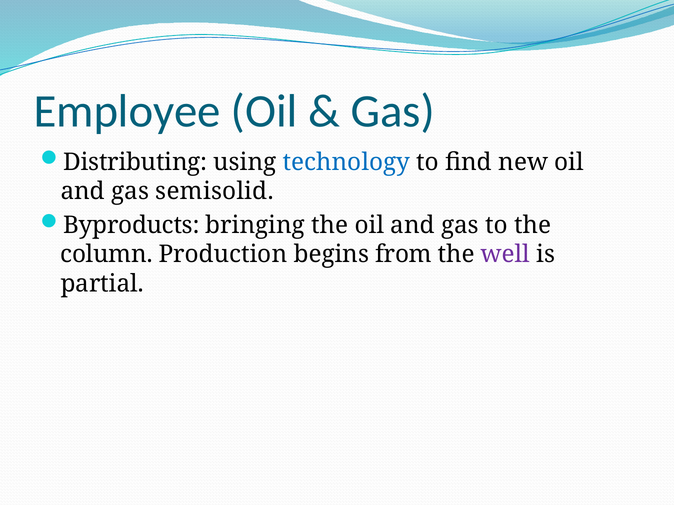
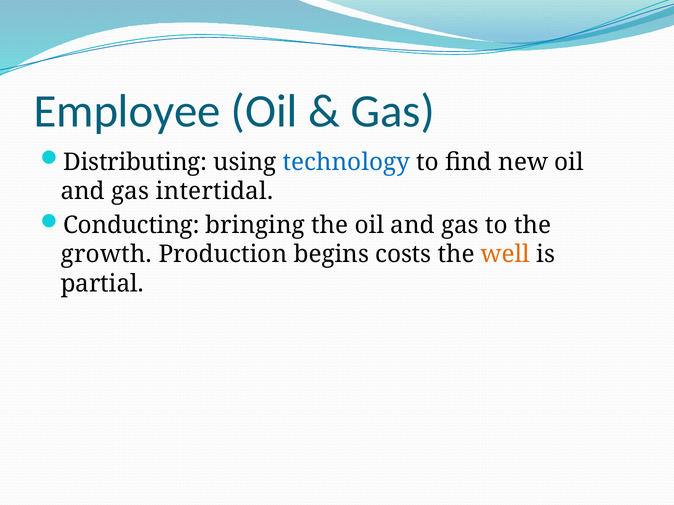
semisolid: semisolid -> intertidal
Byproducts: Byproducts -> Conducting
column: column -> growth
from: from -> costs
well colour: purple -> orange
